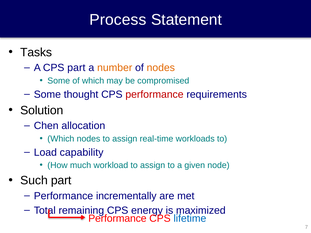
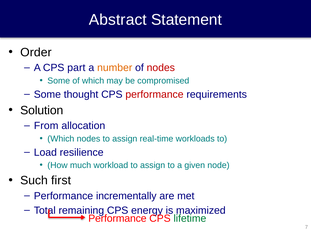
Process: Process -> Abstract
Tasks: Tasks -> Order
nodes at (161, 68) colour: orange -> red
Chen: Chen -> From
capability: capability -> resilience
Such part: part -> first
lifetime colour: blue -> green
